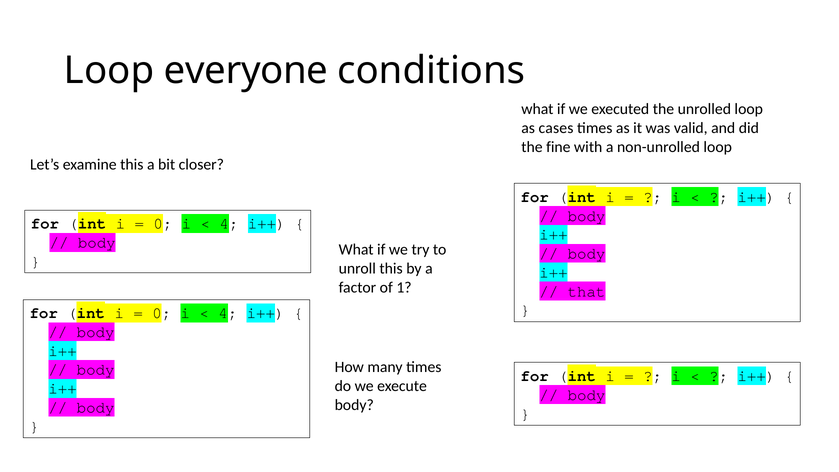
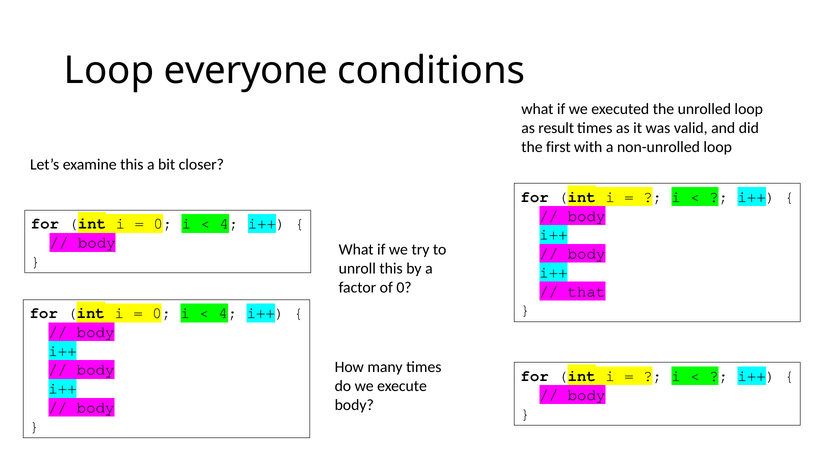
cases: cases -> result
fine: fine -> first
of 1: 1 -> 0
